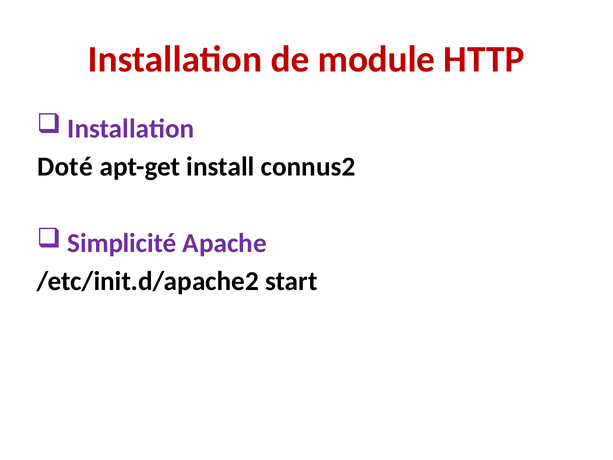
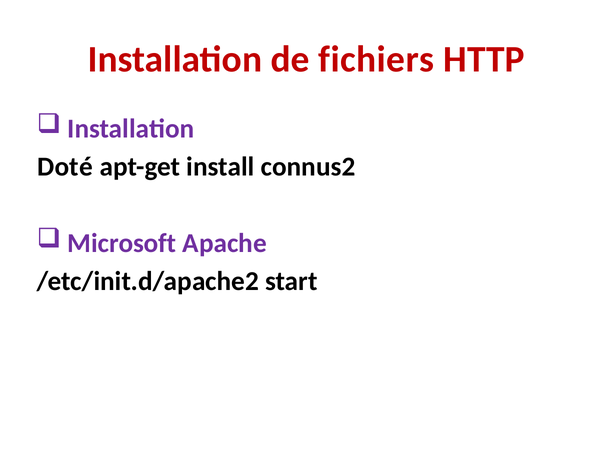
module: module -> fichiers
Simplicité: Simplicité -> Microsoft
